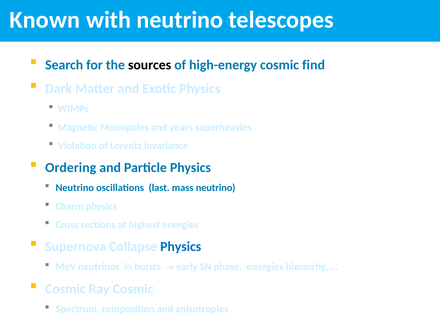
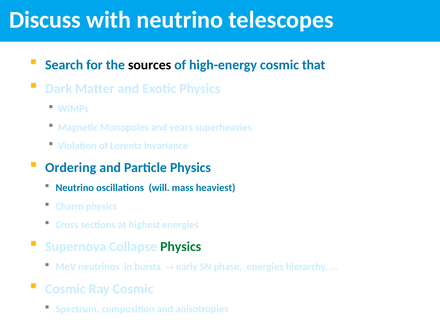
Known: Known -> Discuss
find: find -> that
last: last -> will
mass neutrino: neutrino -> heaviest
Physics at (181, 247) colour: blue -> green
